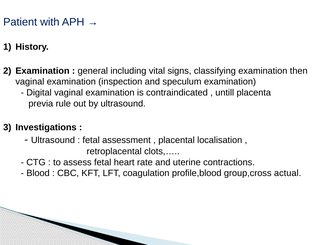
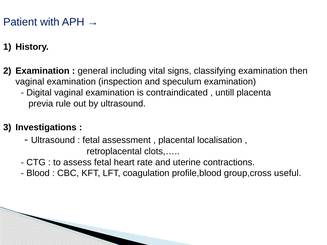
actual: actual -> useful
